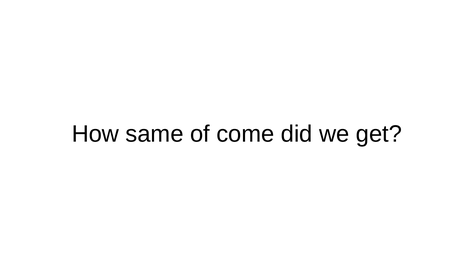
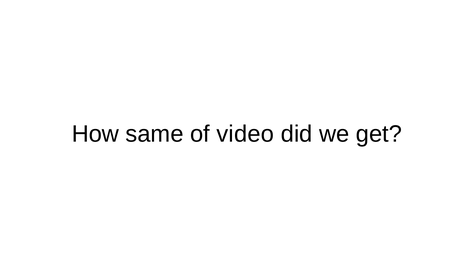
come: come -> video
